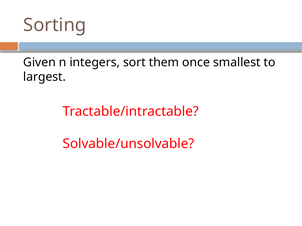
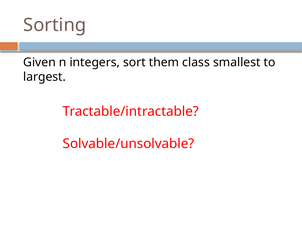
once: once -> class
